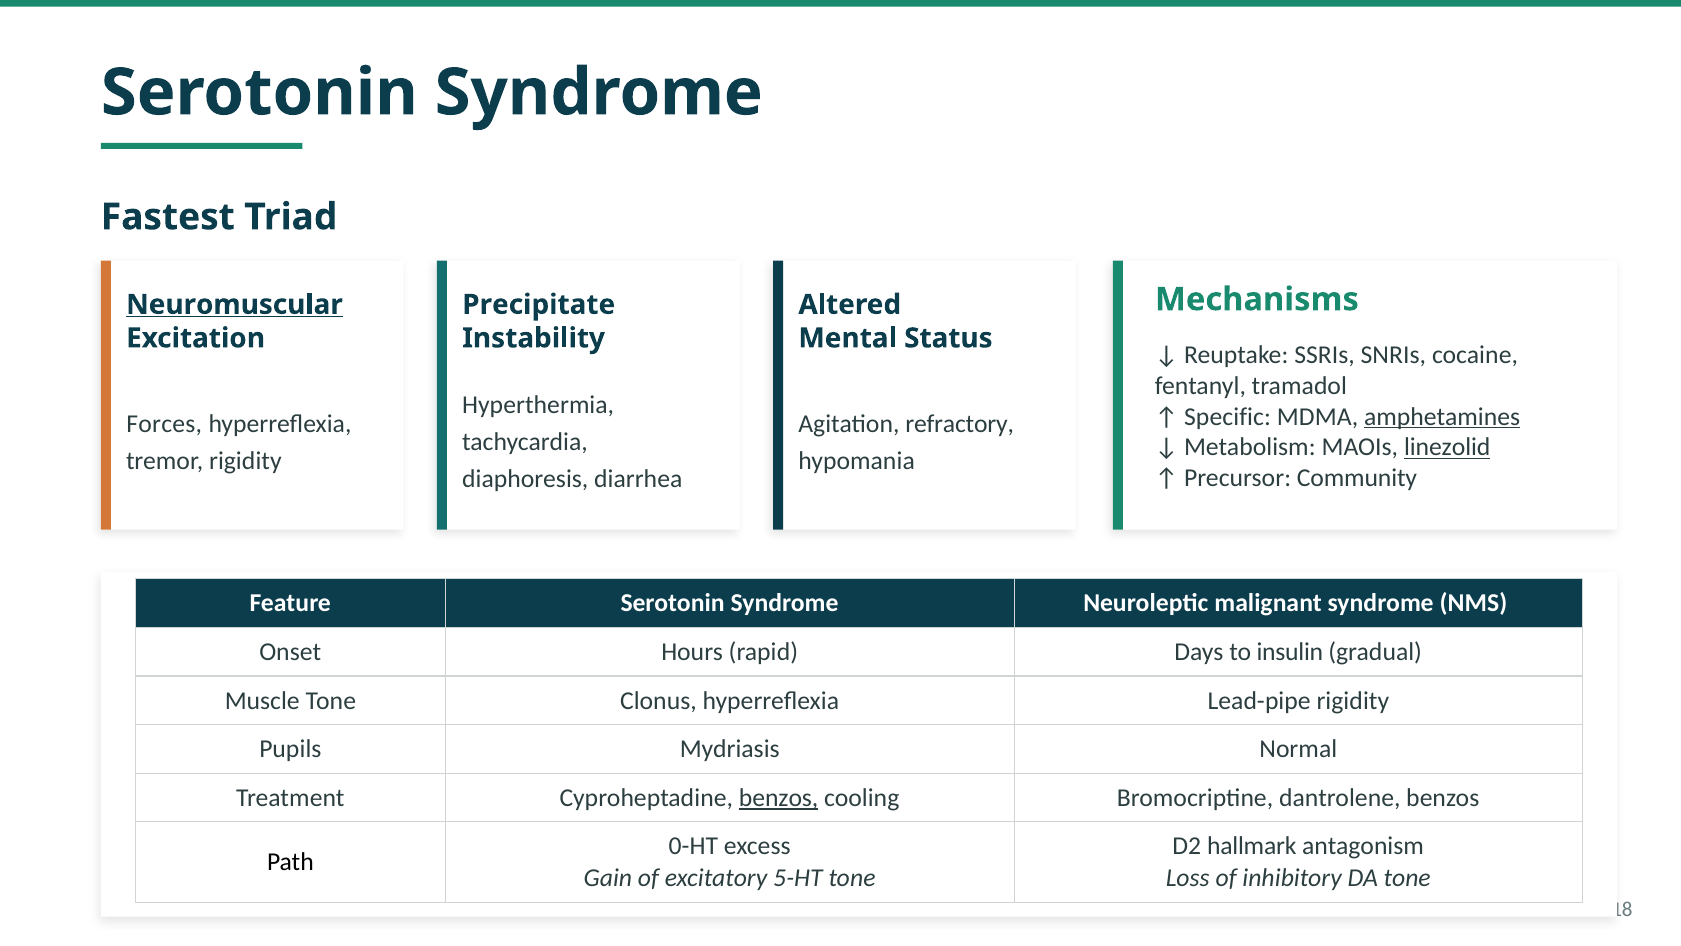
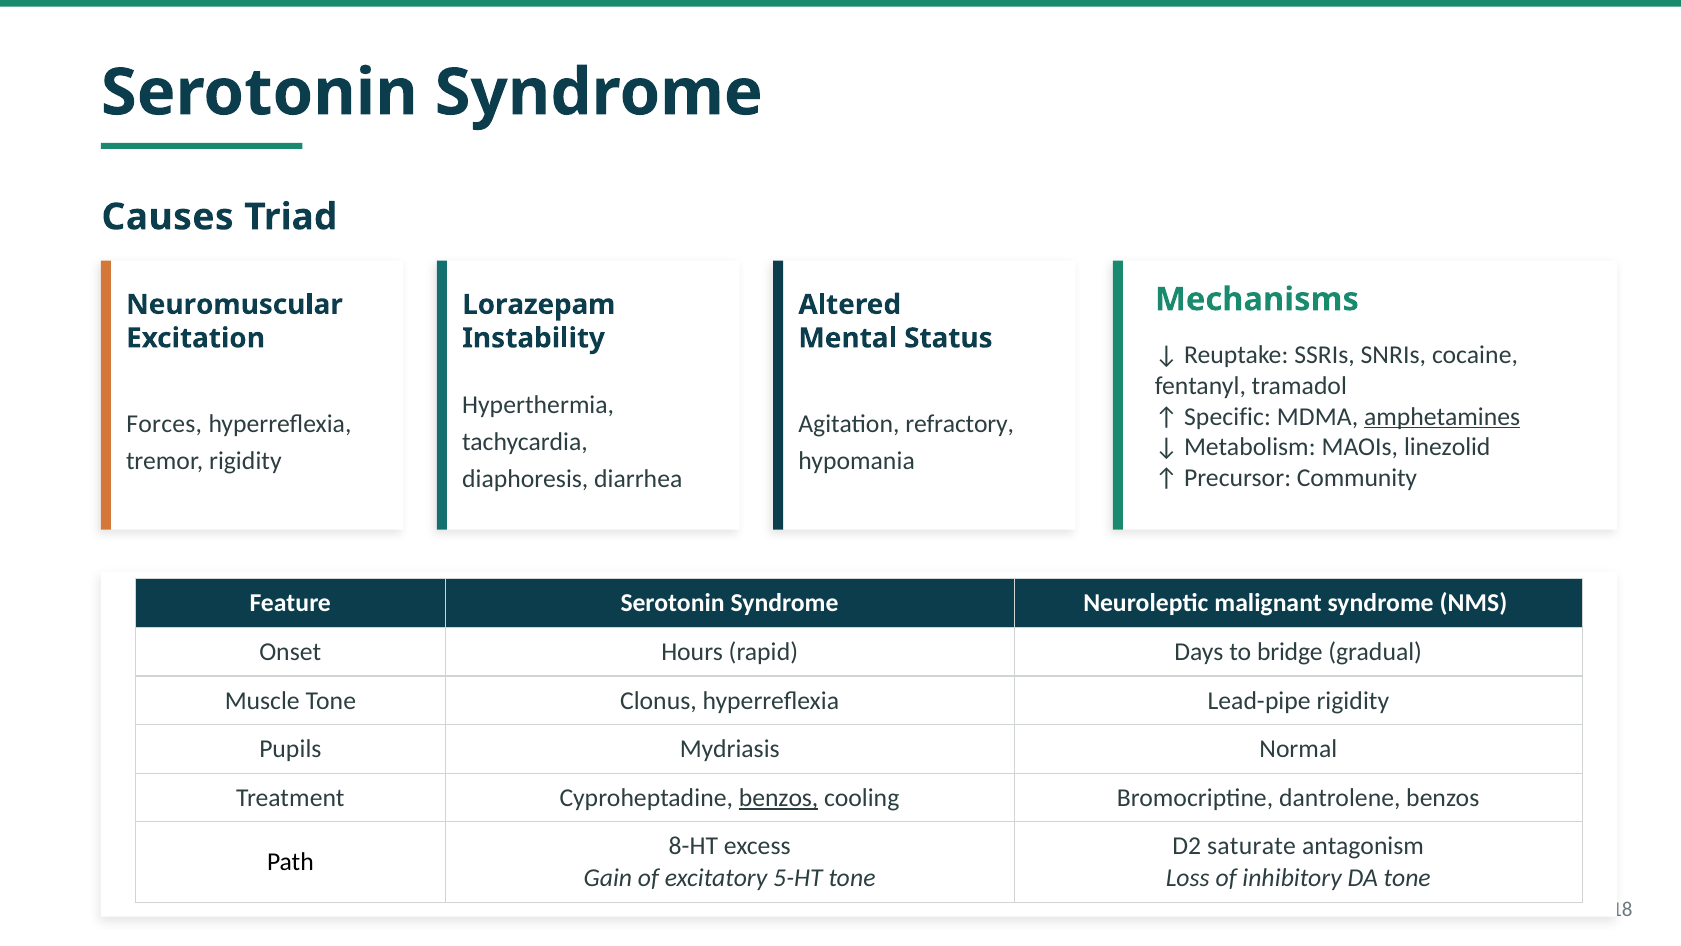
Fastest: Fastest -> Causes
Neuromuscular underline: present -> none
Precipitate: Precipitate -> Lorazepam
linezolid underline: present -> none
insulin: insulin -> bridge
0-HT: 0-HT -> 8-HT
hallmark: hallmark -> saturate
